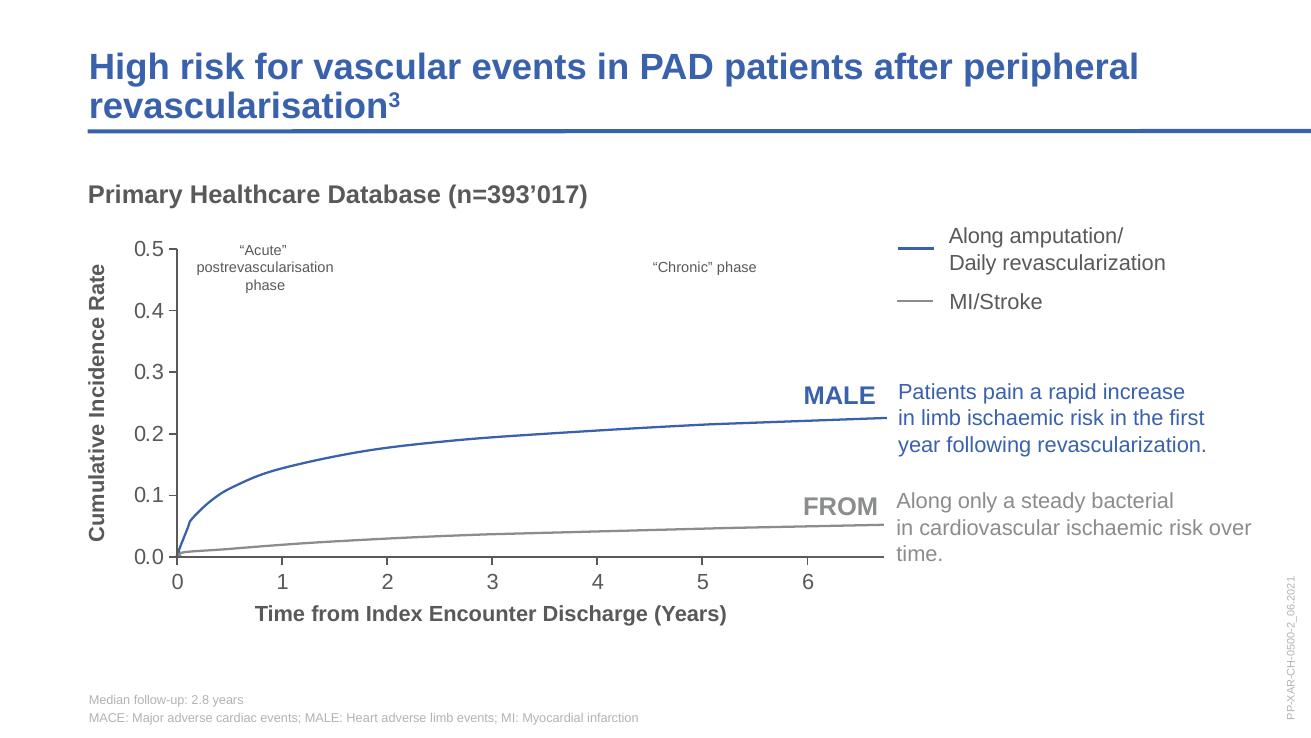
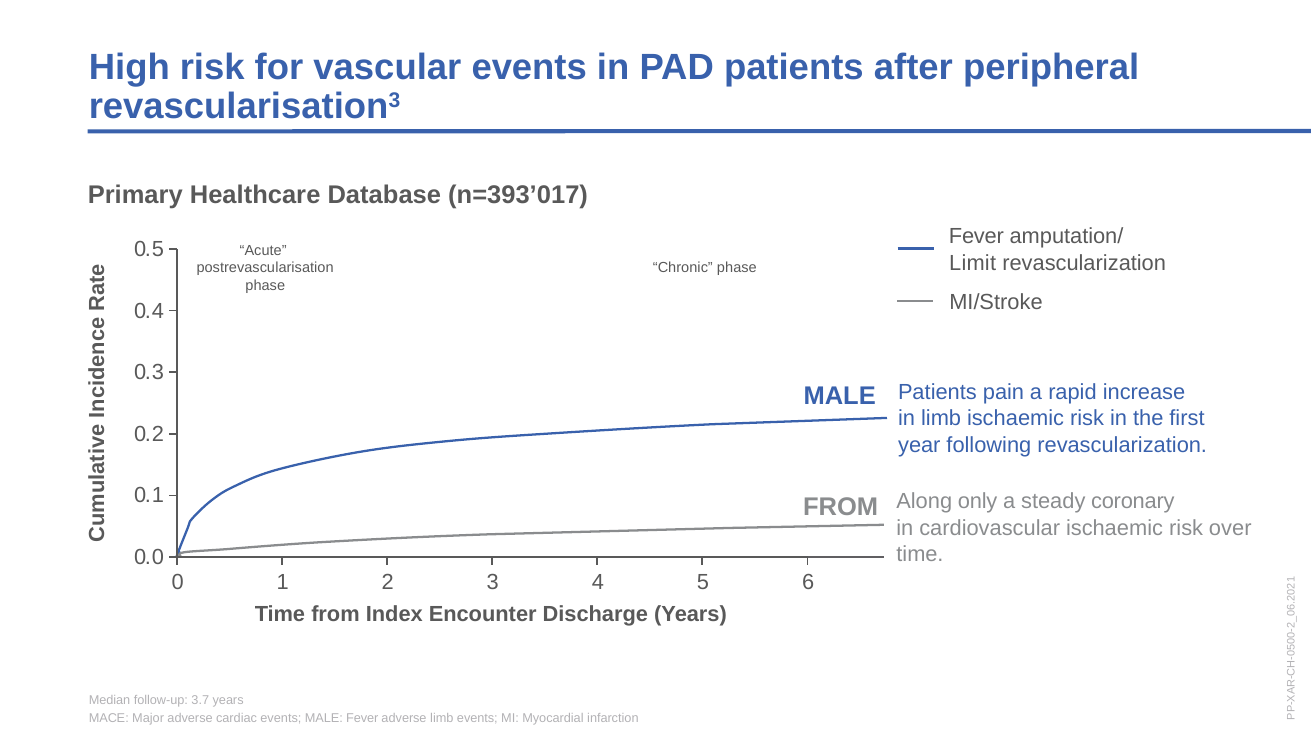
Along at (976, 237): Along -> Fever
Daily: Daily -> Limit
bacterial: bacterial -> coronary
2.8: 2.8 -> 3.7
MALE Heart: Heart -> Fever
